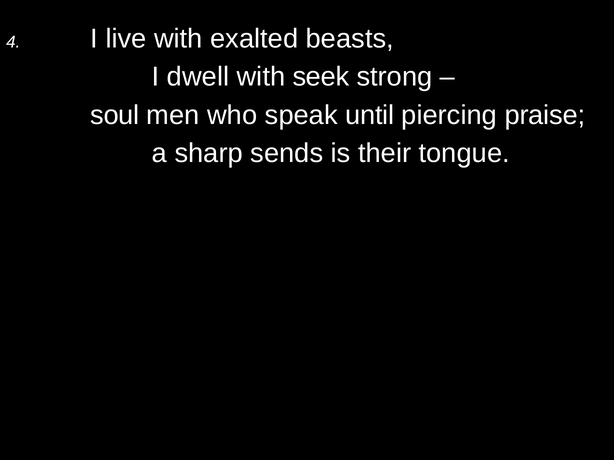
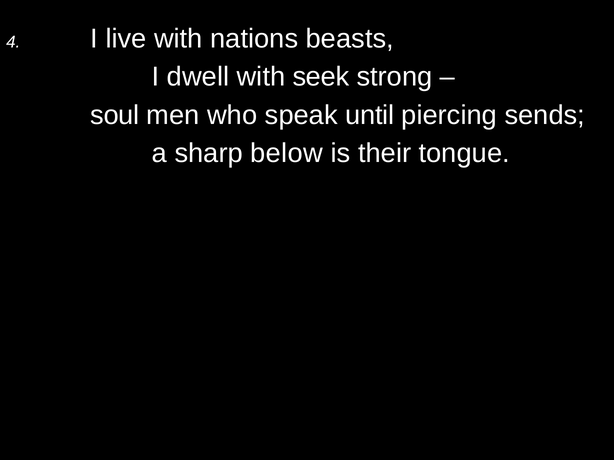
exalted: exalted -> nations
praise: praise -> sends
sends: sends -> below
